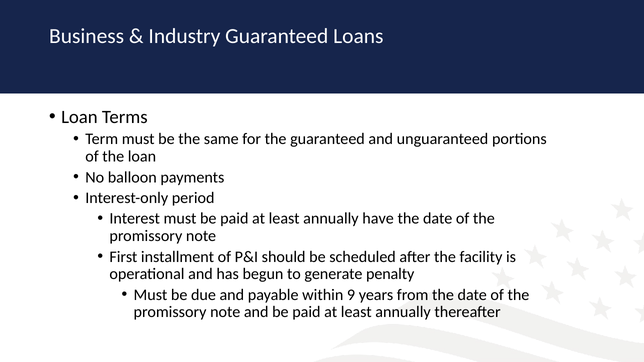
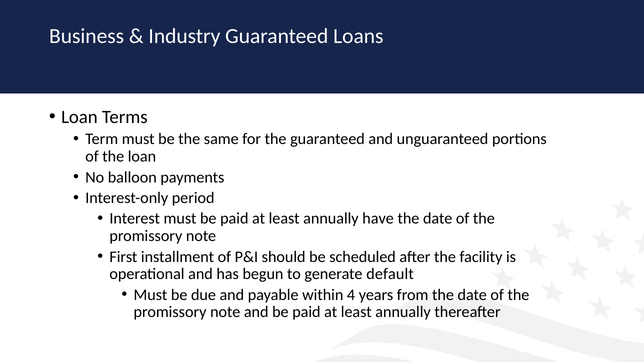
penalty: penalty -> default
9: 9 -> 4
